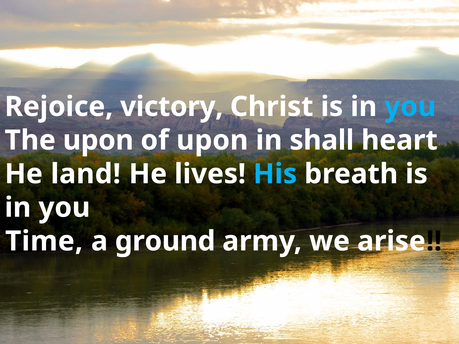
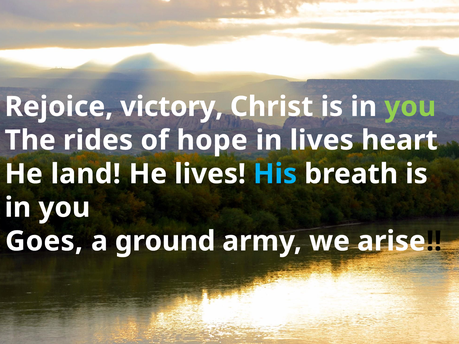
you at (410, 107) colour: light blue -> light green
The upon: upon -> rides
of upon: upon -> hope
in shall: shall -> lives
Time: Time -> Goes
